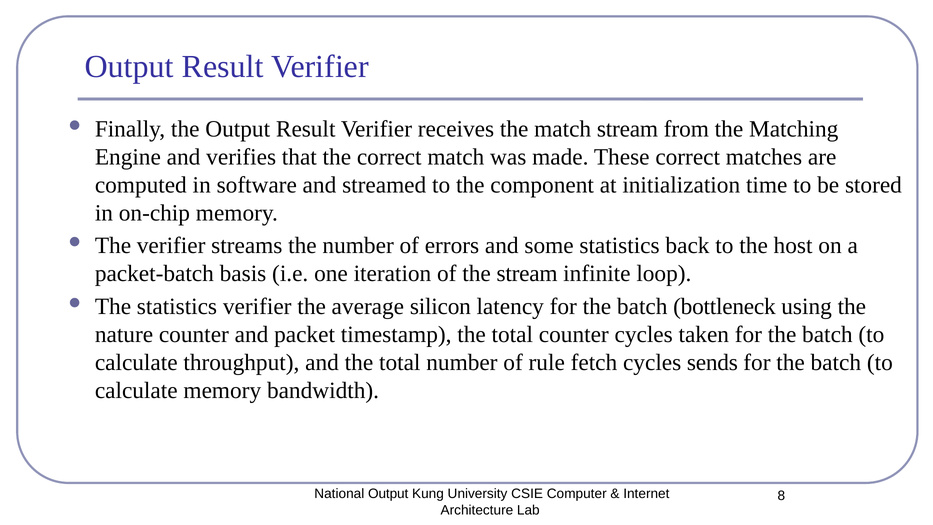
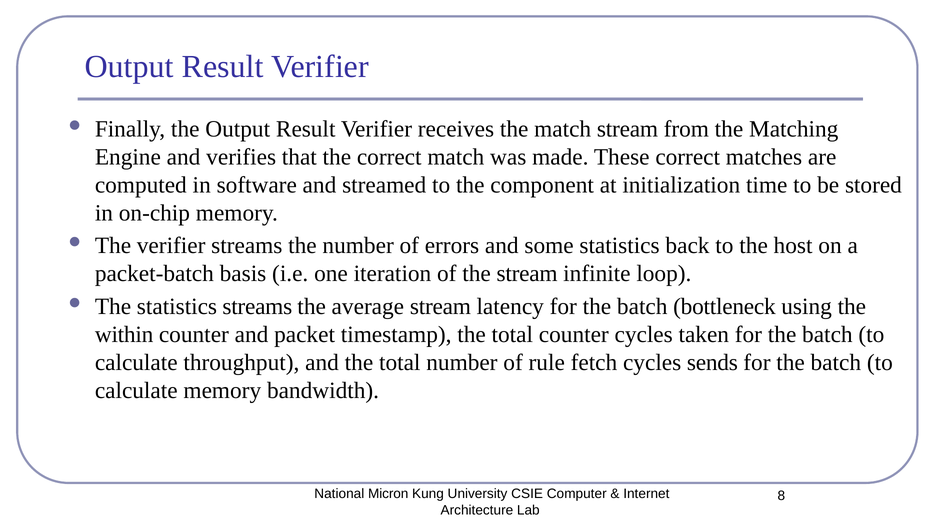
statistics verifier: verifier -> streams
average silicon: silicon -> stream
nature: nature -> within
National Output: Output -> Micron
